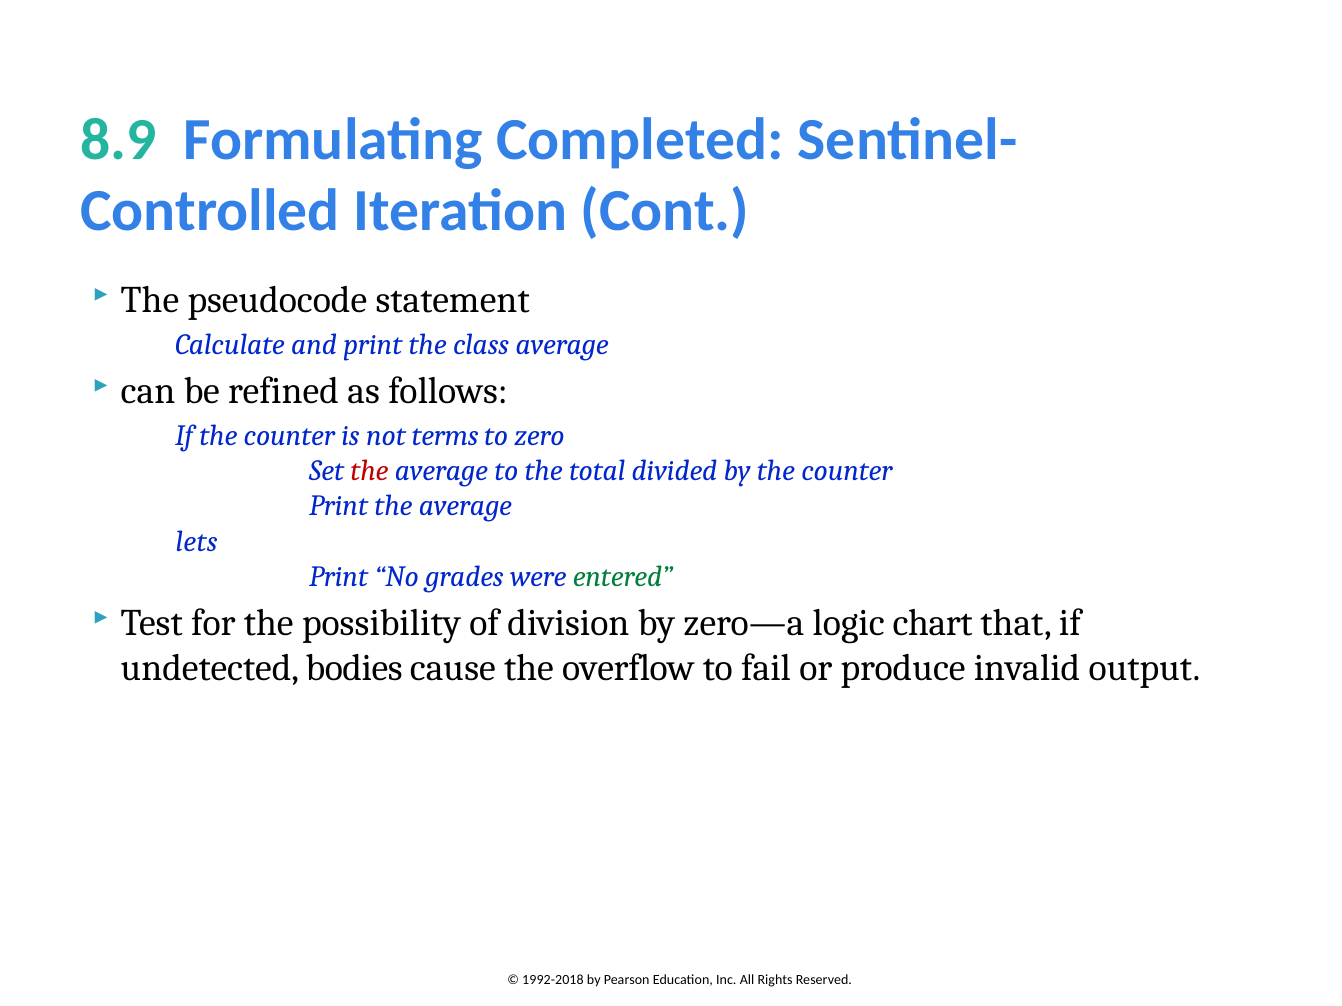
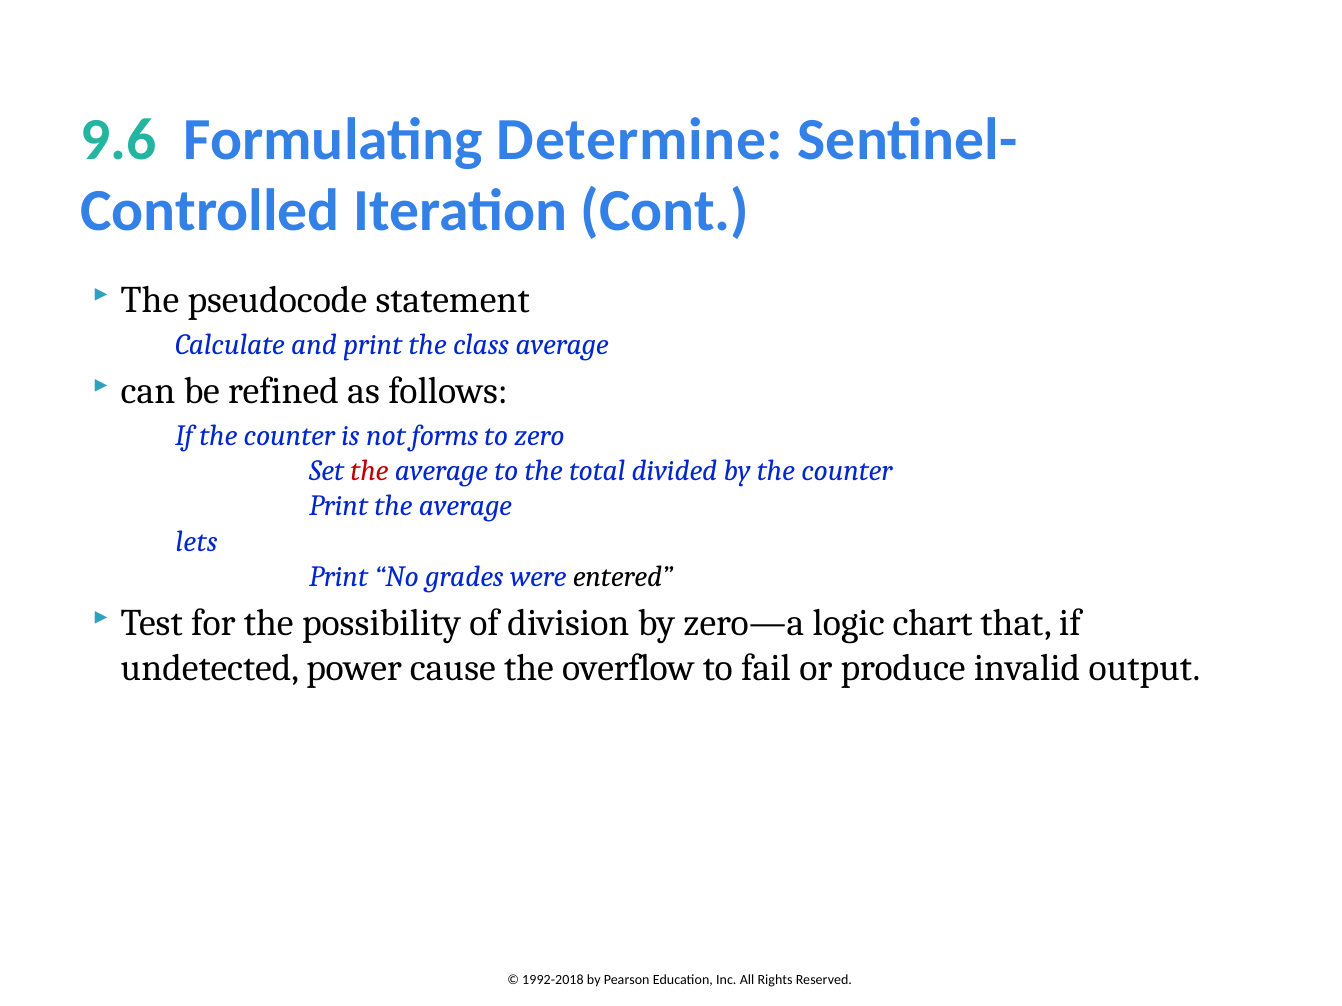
8.9: 8.9 -> 9.6
Completed: Completed -> Determine
terms: terms -> forms
entered colour: green -> black
bodies: bodies -> power
